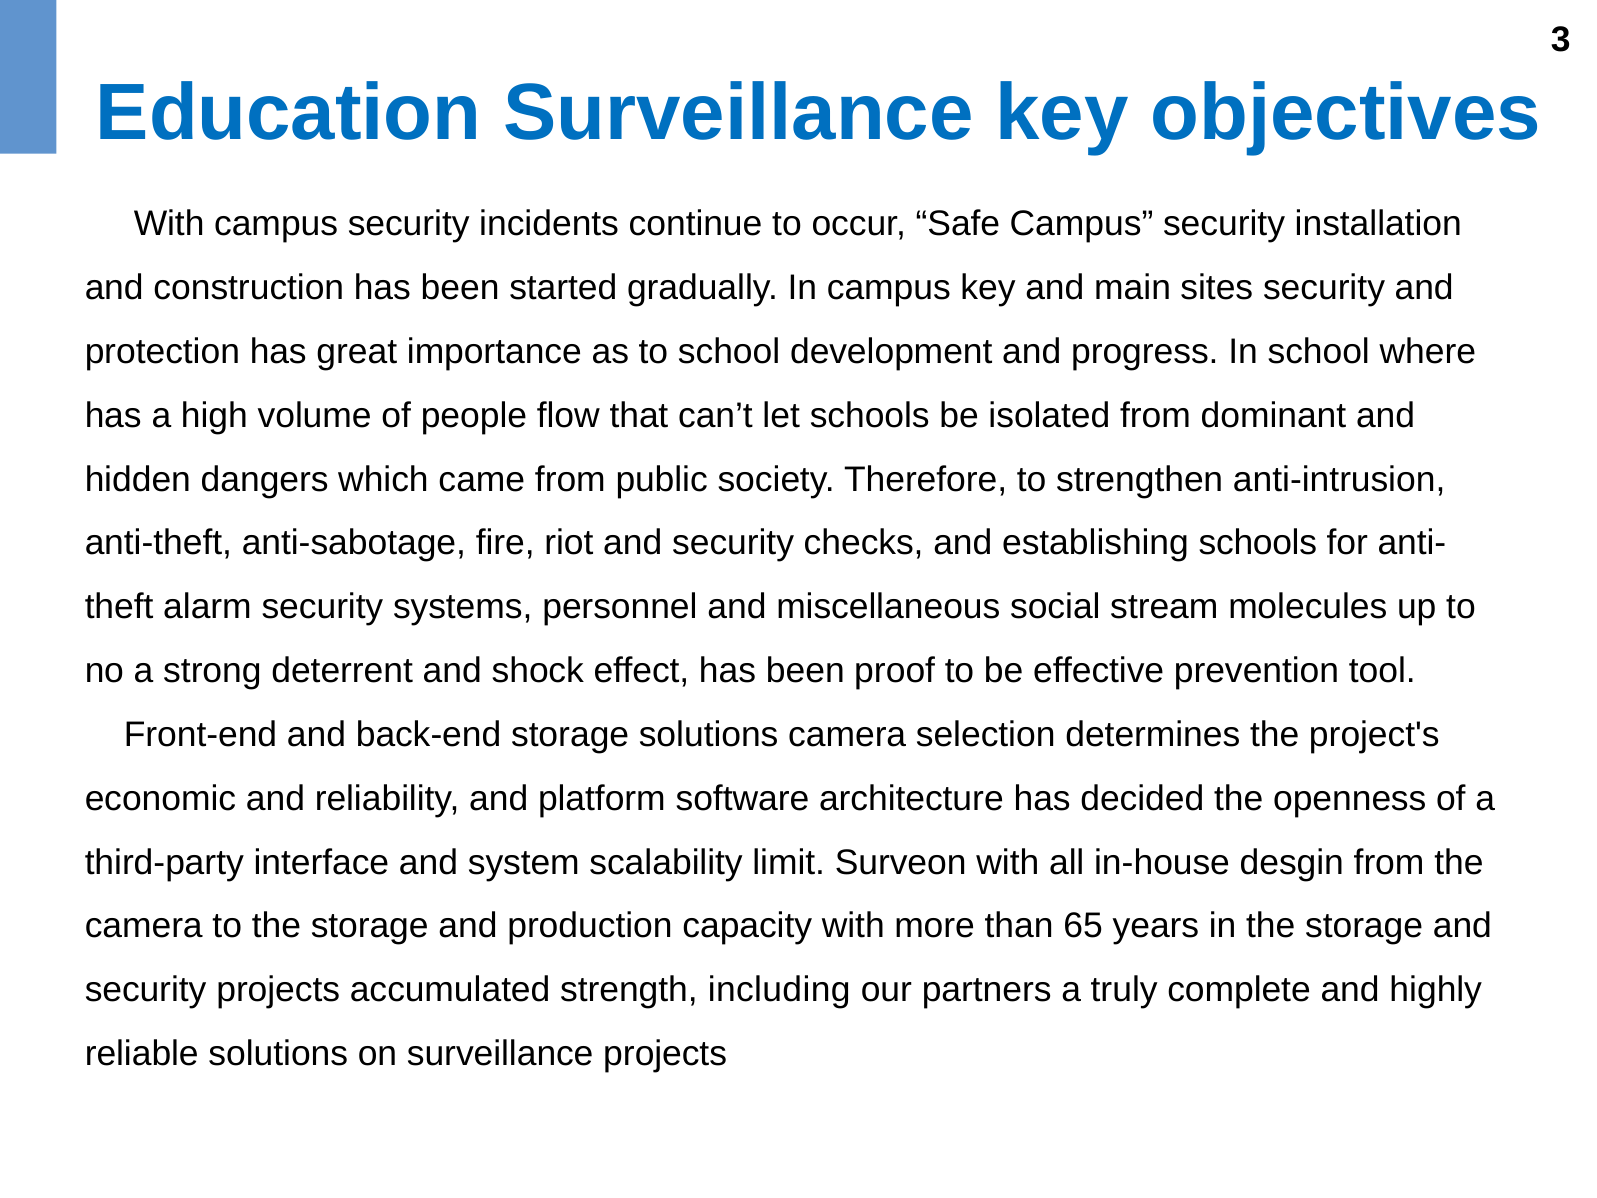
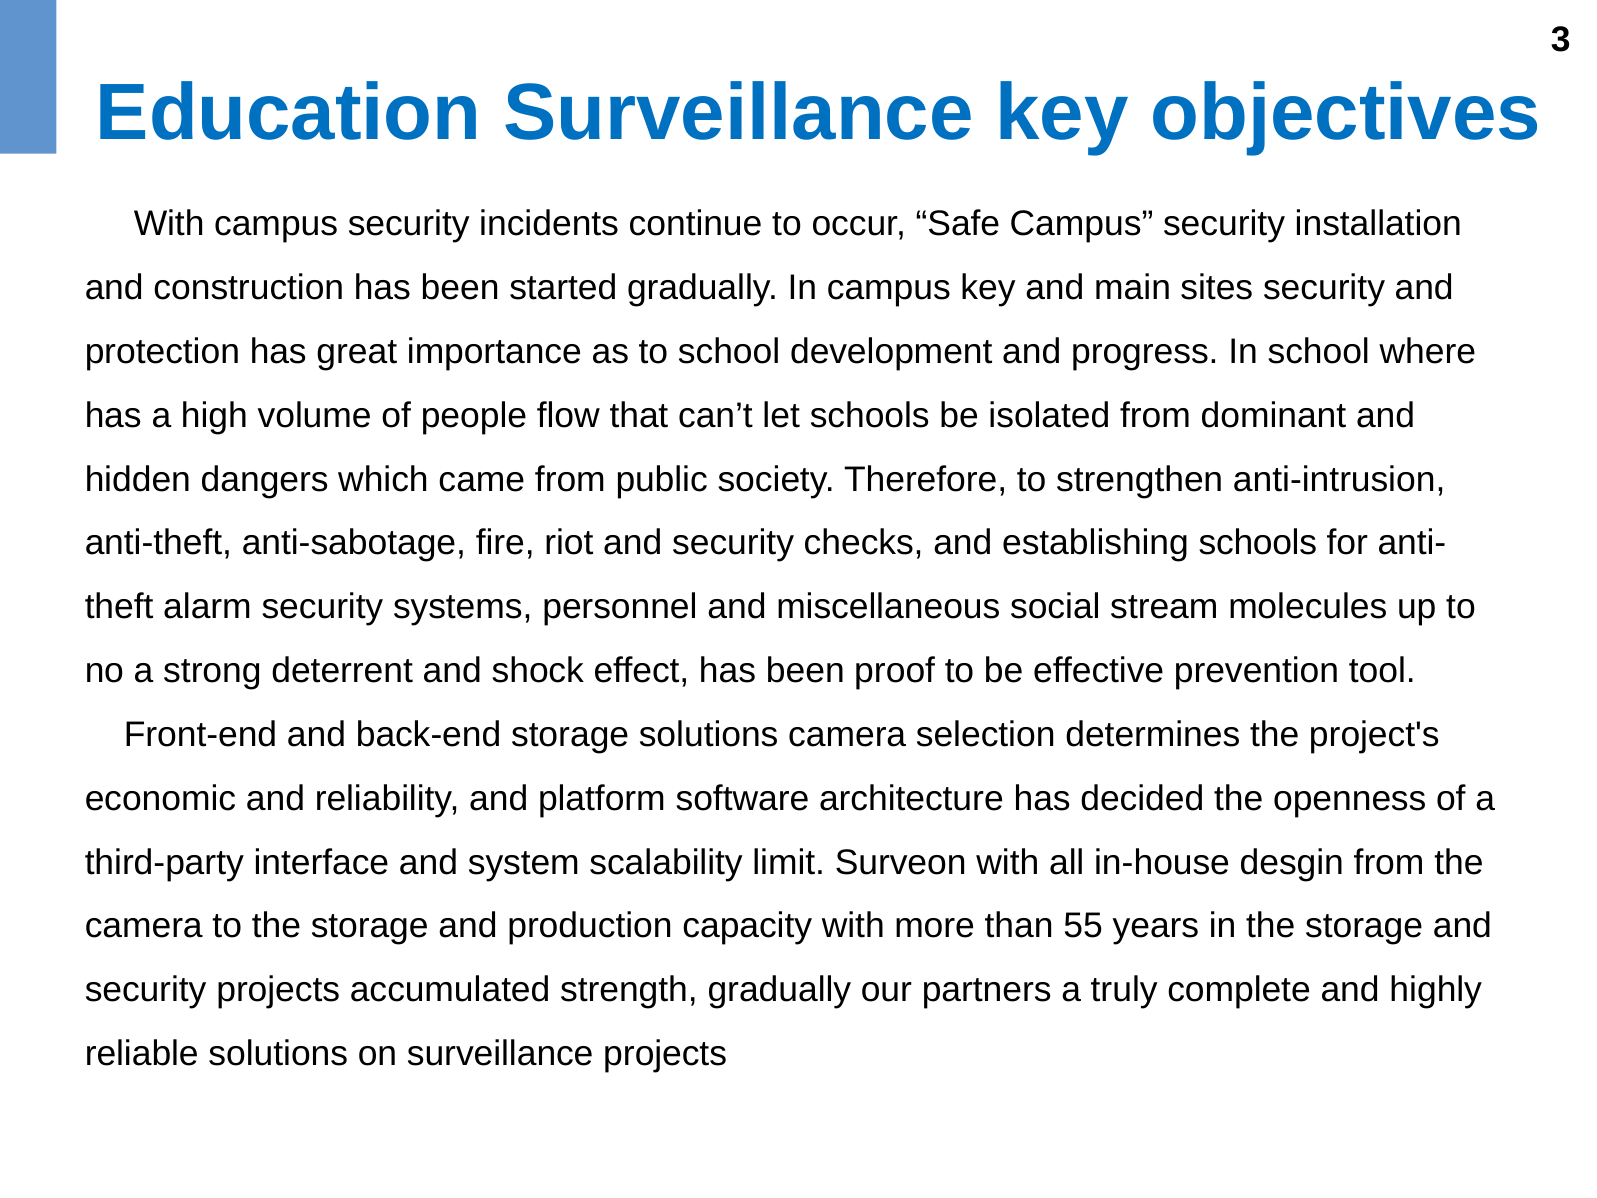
65: 65 -> 55
strength including: including -> gradually
